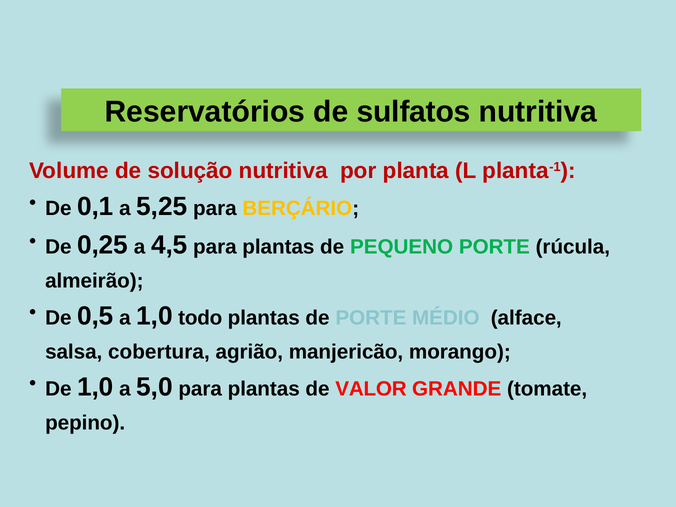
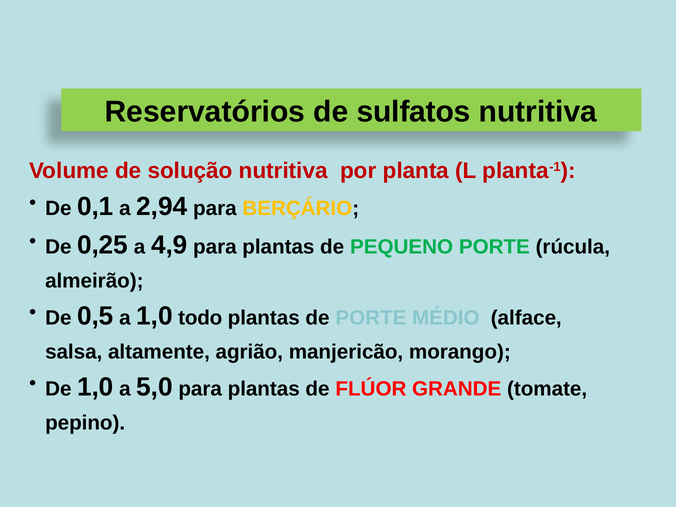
5,25: 5,25 -> 2,94
4,5: 4,5 -> 4,9
cobertura: cobertura -> altamente
VALOR: VALOR -> FLÚOR
